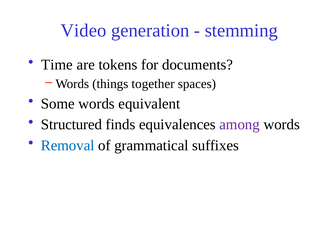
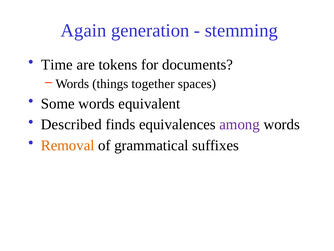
Video: Video -> Again
Structured: Structured -> Described
Removal colour: blue -> orange
